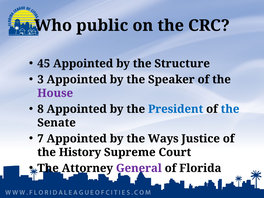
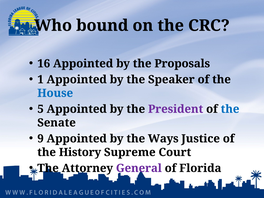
public: public -> bound
45: 45 -> 16
Structure: Structure -> Proposals
3: 3 -> 1
House colour: purple -> blue
8: 8 -> 5
President colour: blue -> purple
7: 7 -> 9
